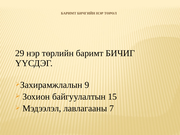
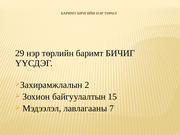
9: 9 -> 2
